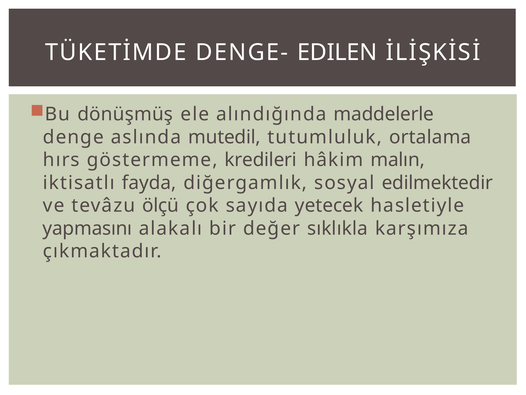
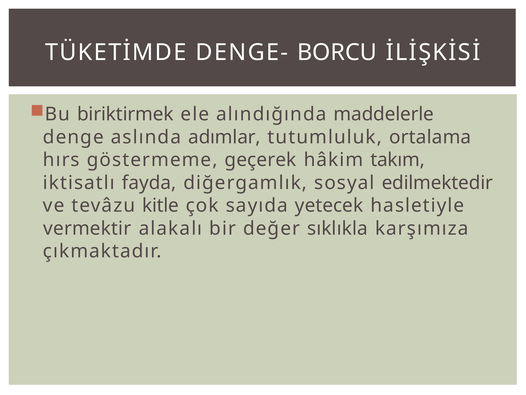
EDILEN: EDILEN -> BORCU
dönüşmüş: dönüşmüş -> biriktirmek
mutedil: mutedil -> adımlar
kredileri: kredileri -> geçerek
malın: malın -> takım
ölçü: ölçü -> kitle
yapmasını: yapmasını -> vermektir
